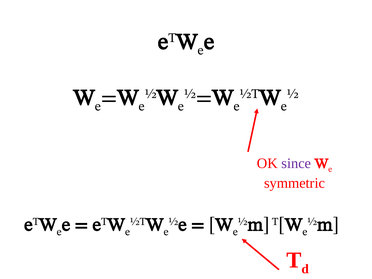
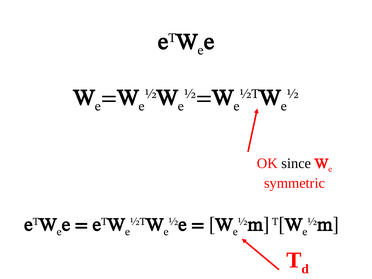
since colour: purple -> black
